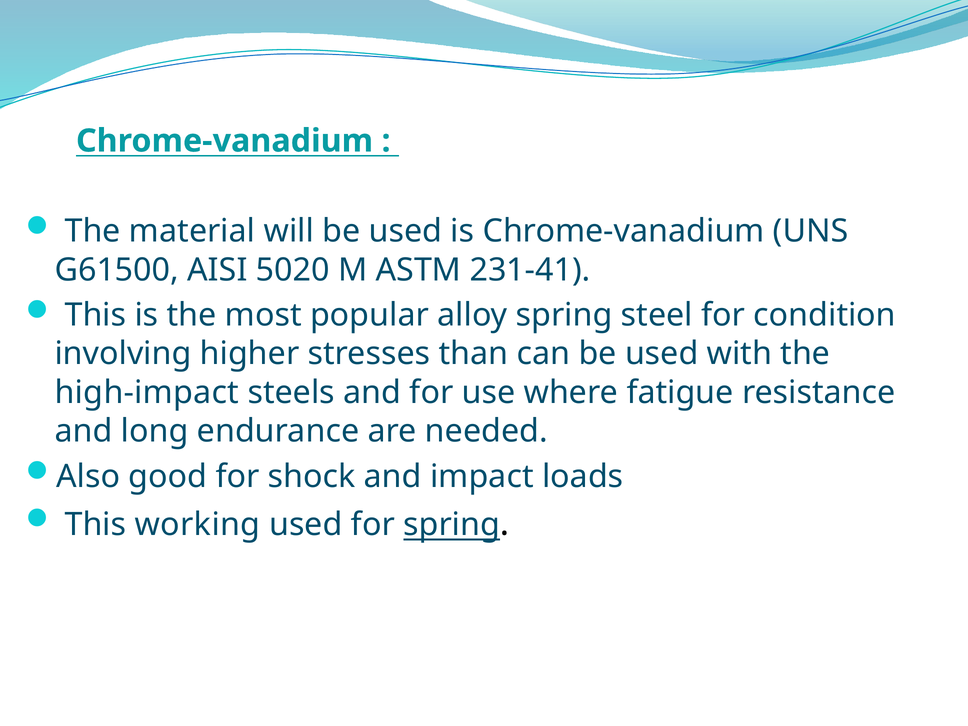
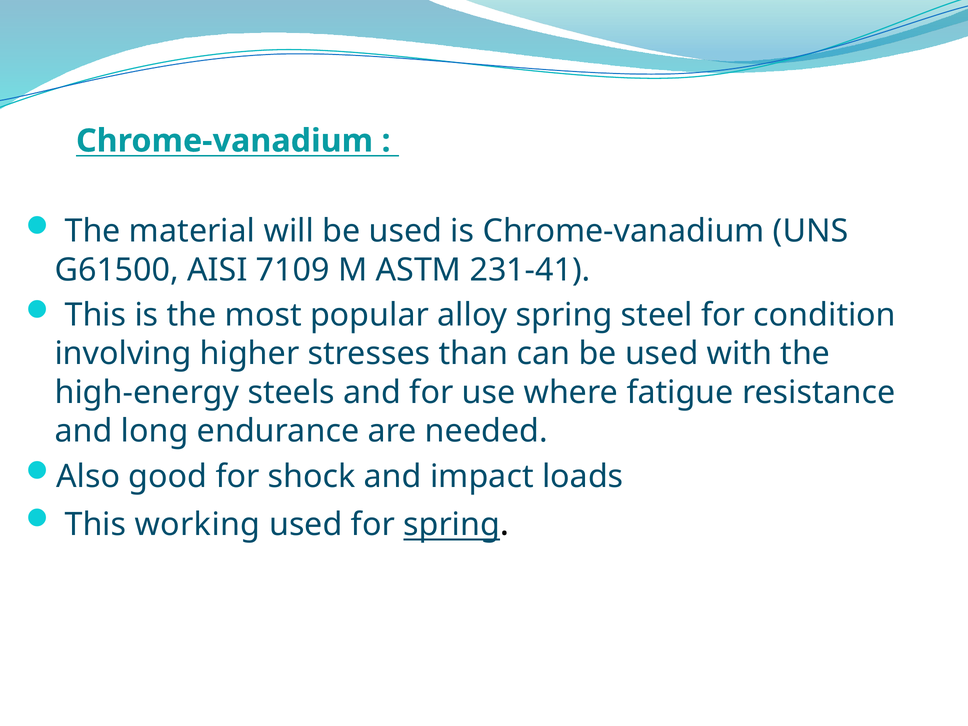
5020: 5020 -> 7109
high-impact: high-impact -> high-energy
